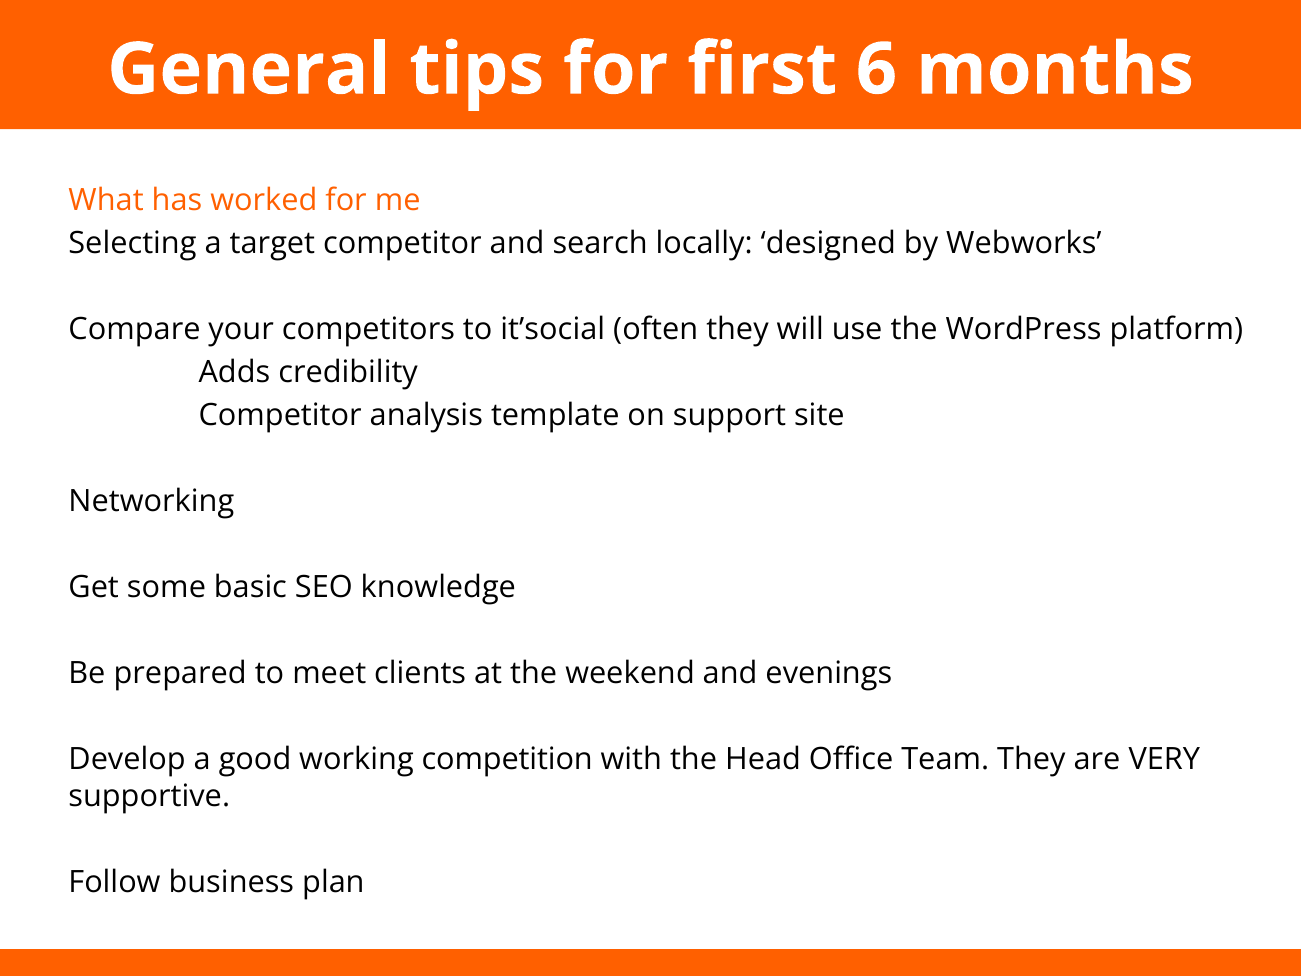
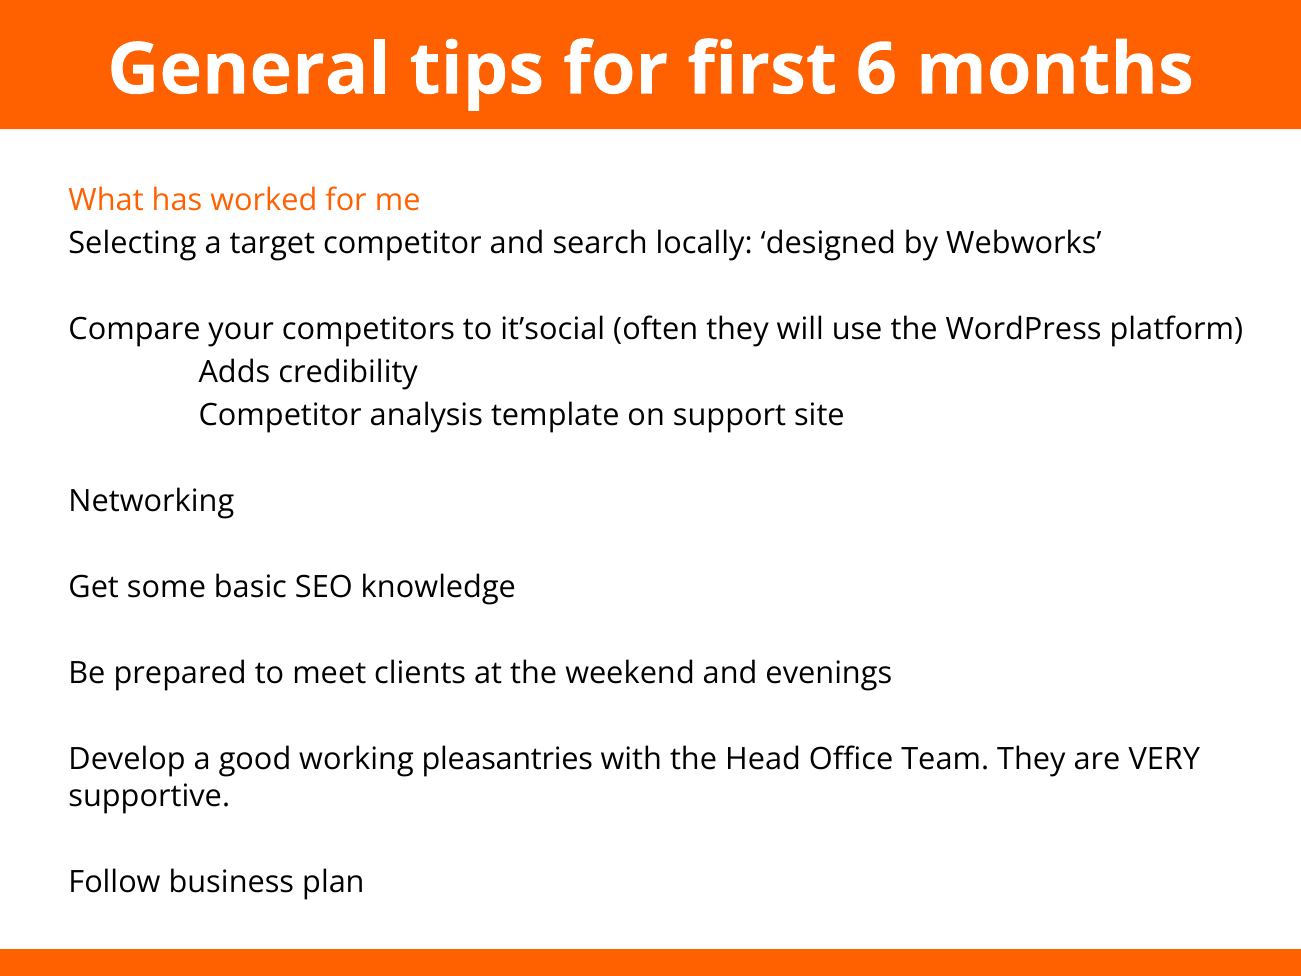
competition: competition -> pleasantries
